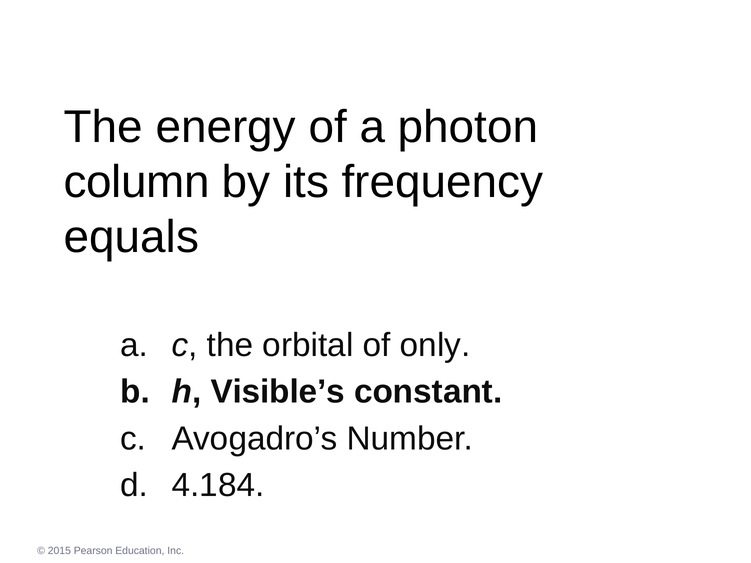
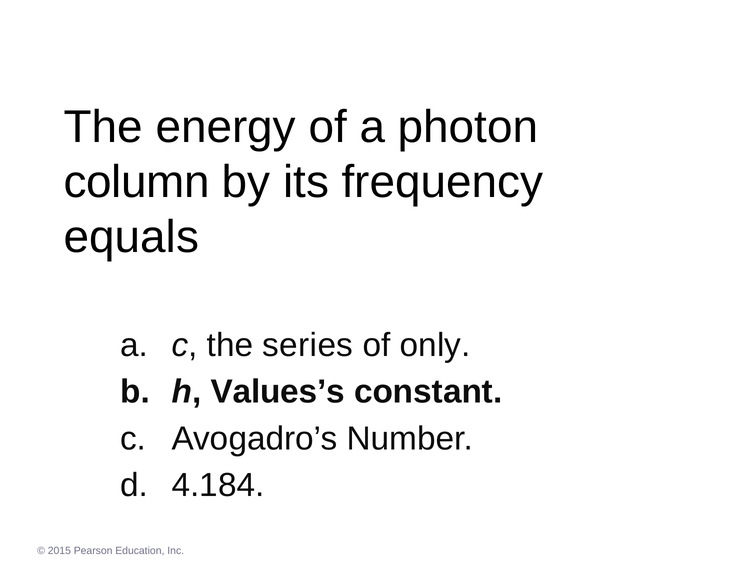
orbital: orbital -> series
Visible’s: Visible’s -> Values’s
